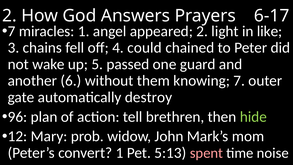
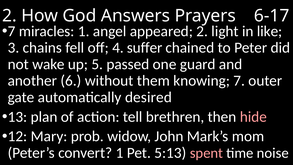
could: could -> suffer
destroy: destroy -> desired
96: 96 -> 13
hide colour: light green -> pink
